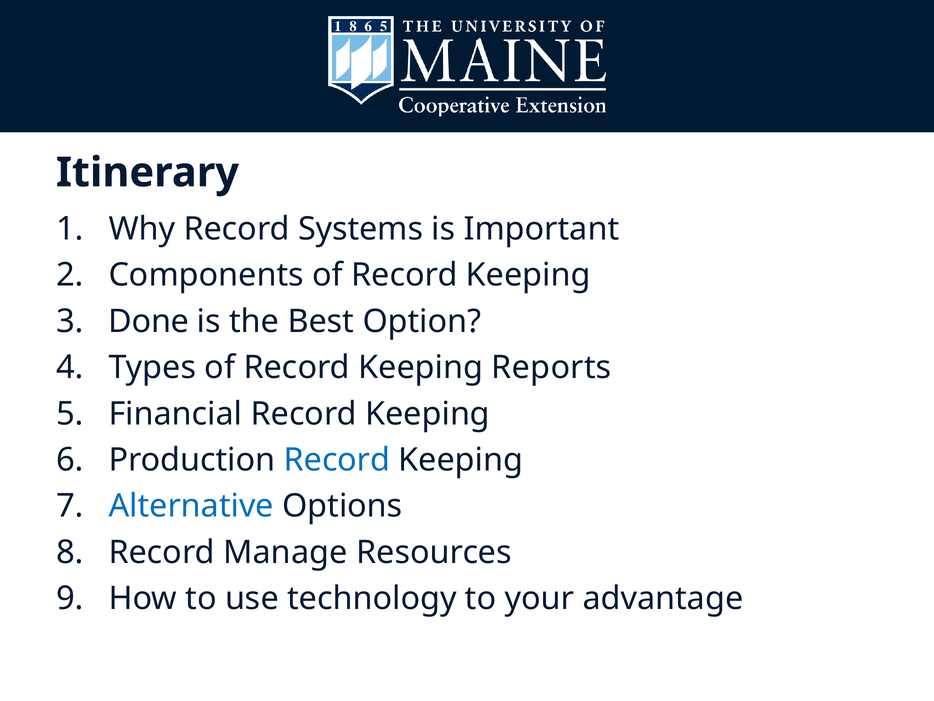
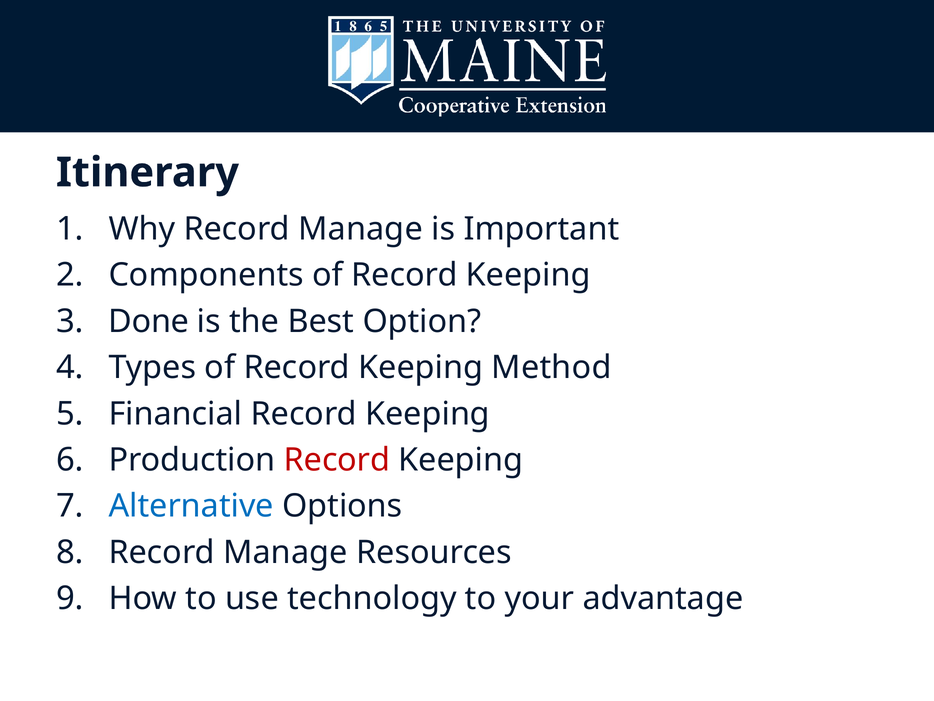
Why Record Systems: Systems -> Manage
Reports: Reports -> Method
Record at (337, 460) colour: blue -> red
